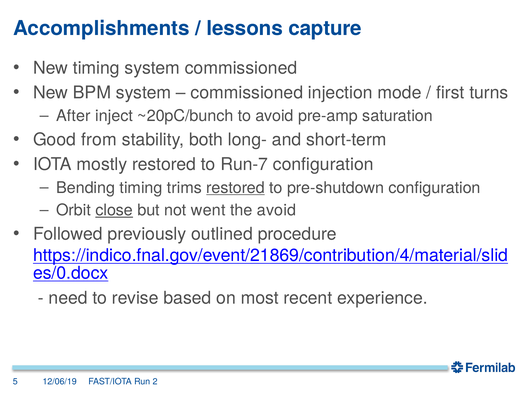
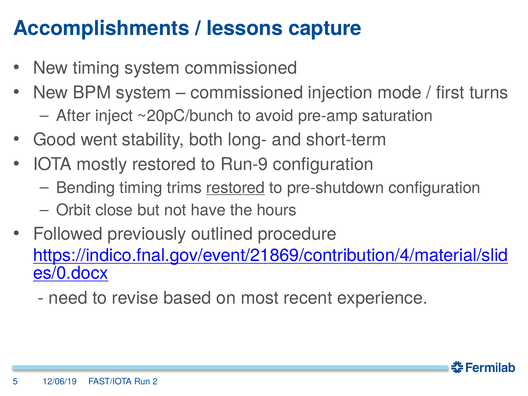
from: from -> went
Run-7: Run-7 -> Run-9
close underline: present -> none
went: went -> have
the avoid: avoid -> hours
